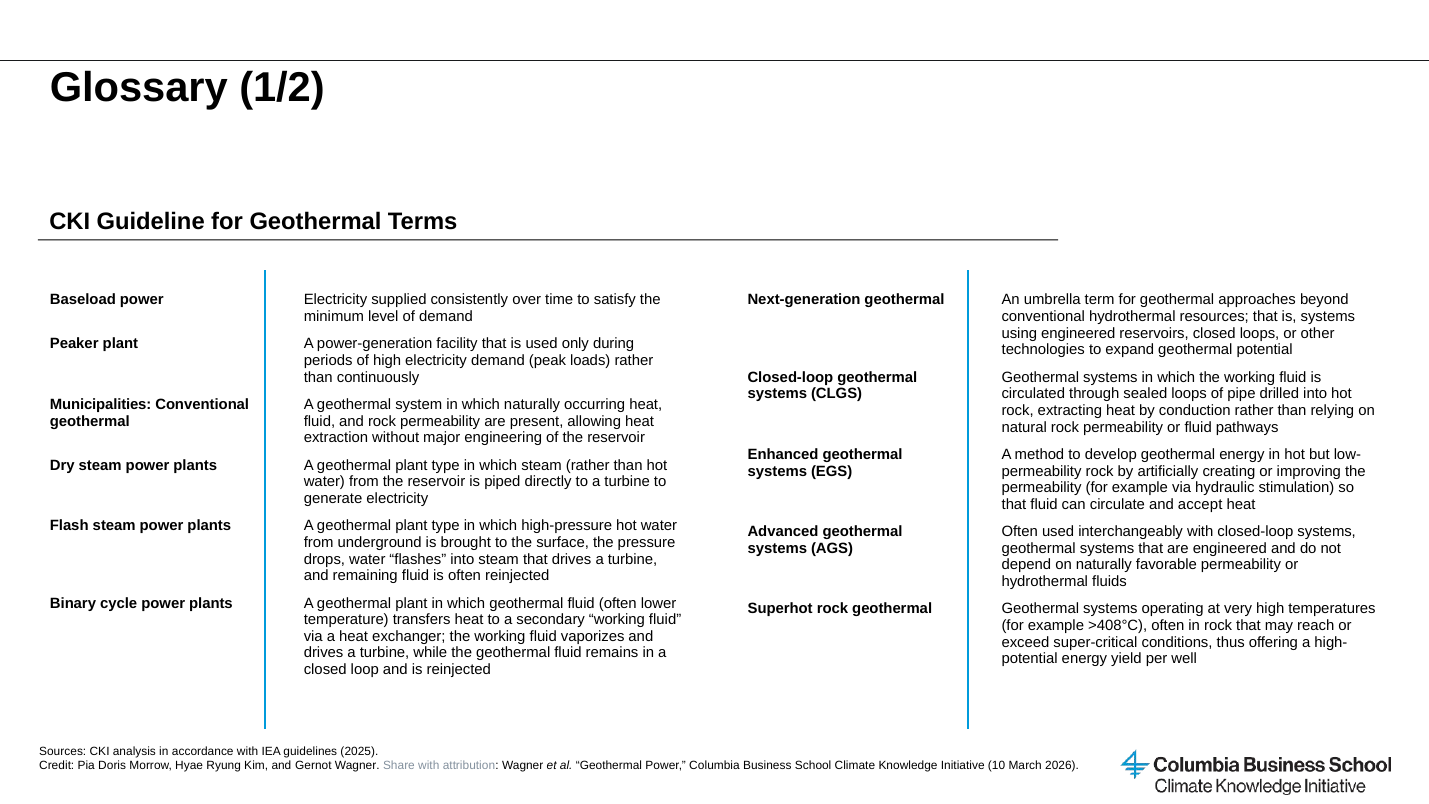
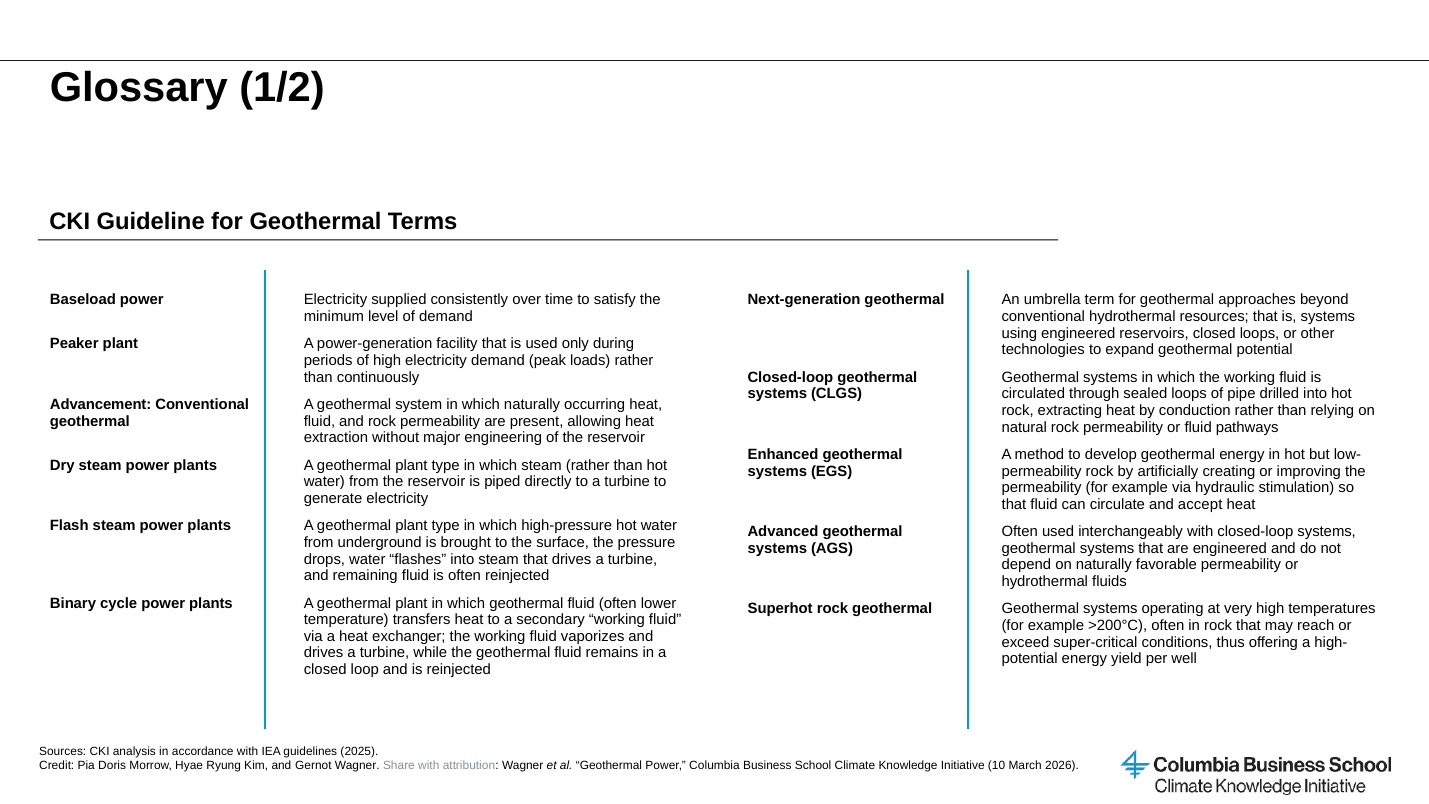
Municipalities: Municipalities -> Advancement
>408°C: >408°C -> >200°C
